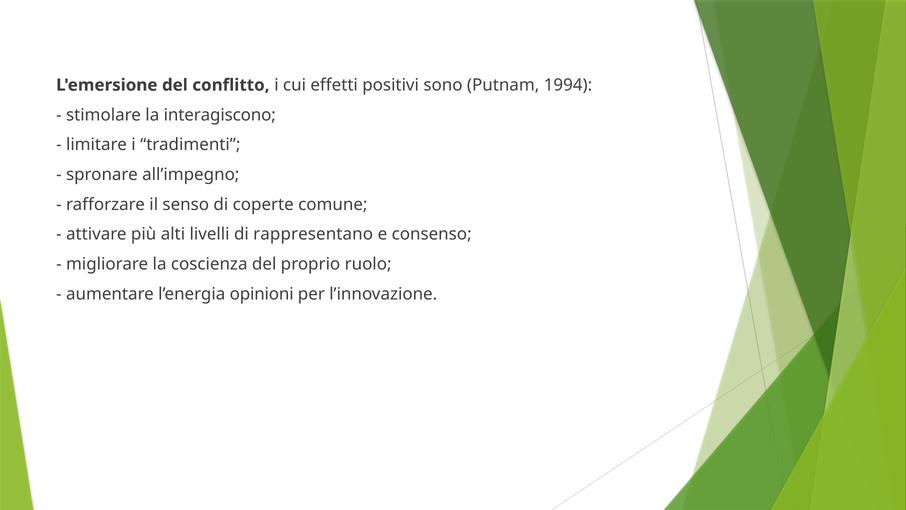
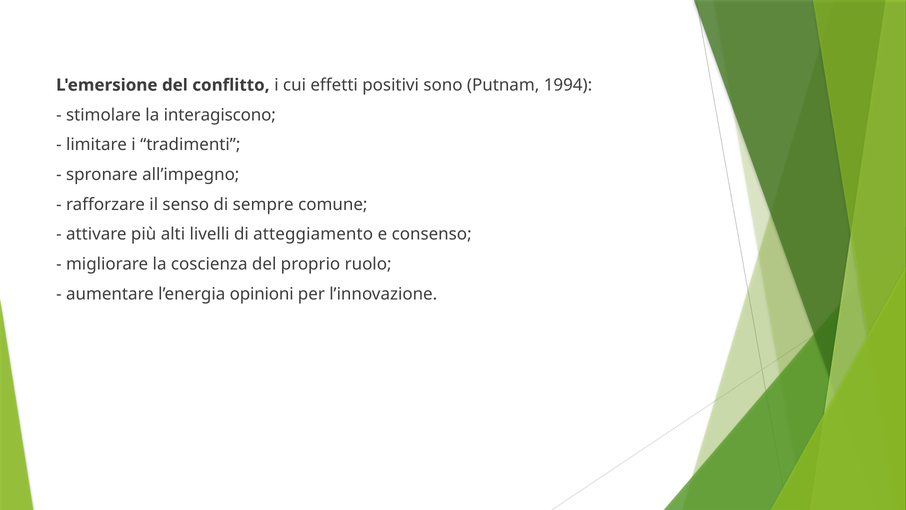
coperte: coperte -> sempre
rappresentano: rappresentano -> atteggiamento
